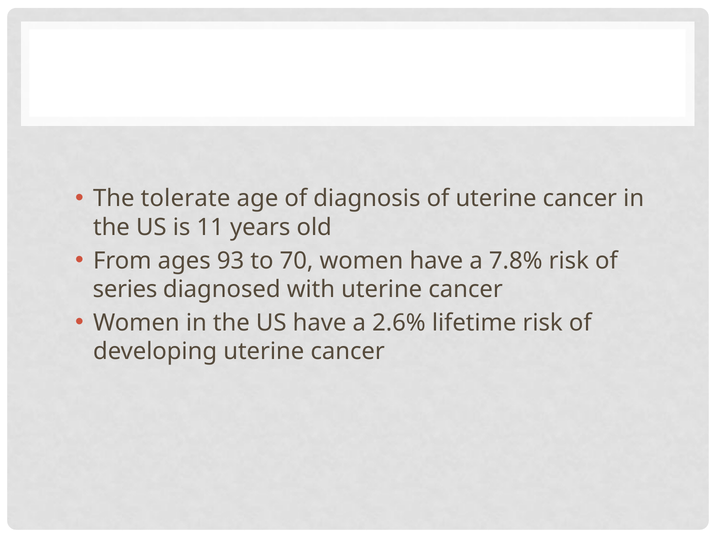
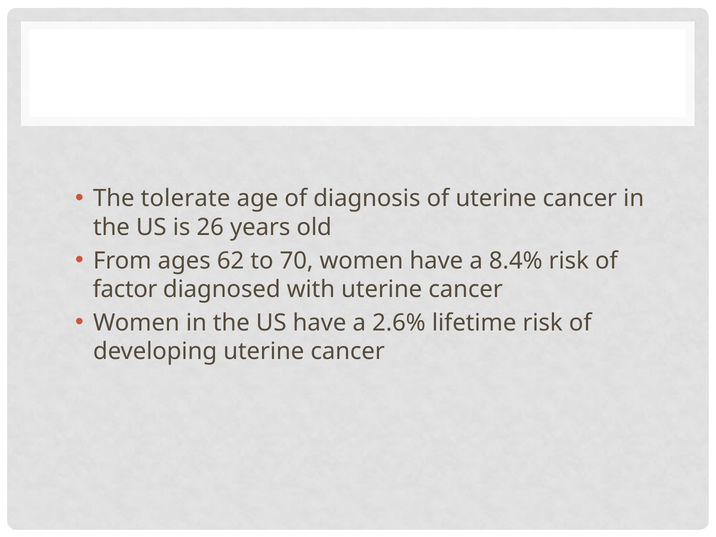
11: 11 -> 26
93: 93 -> 62
7.8%: 7.8% -> 8.4%
series: series -> factor
